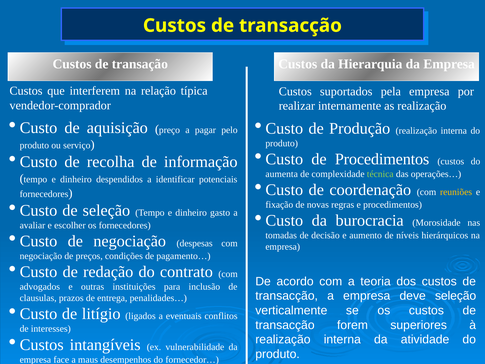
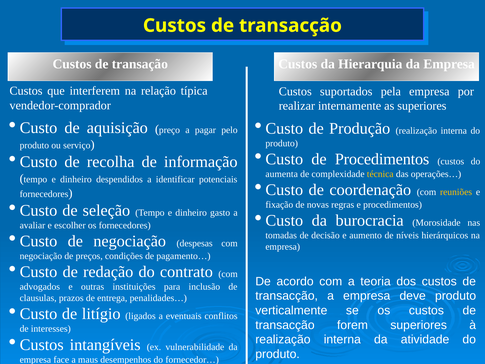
as realização: realização -> superiores
técnica colour: light green -> yellow
deve seleção: seleção -> produto
